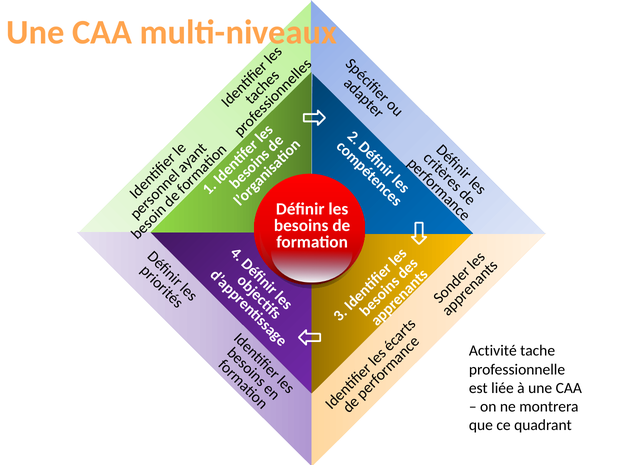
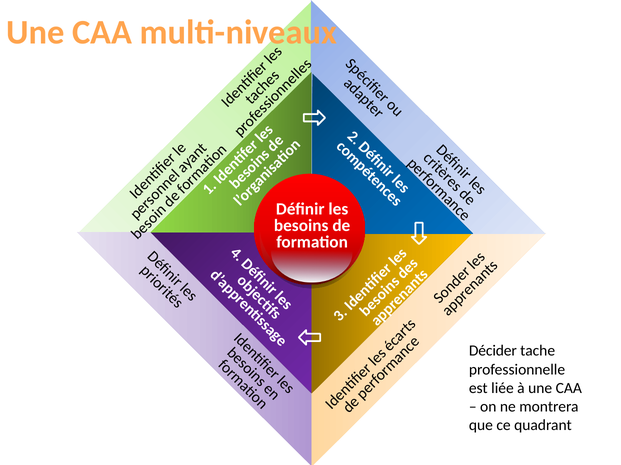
Activité: Activité -> Décider
